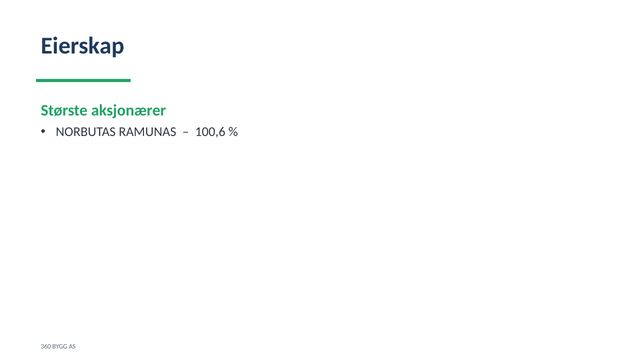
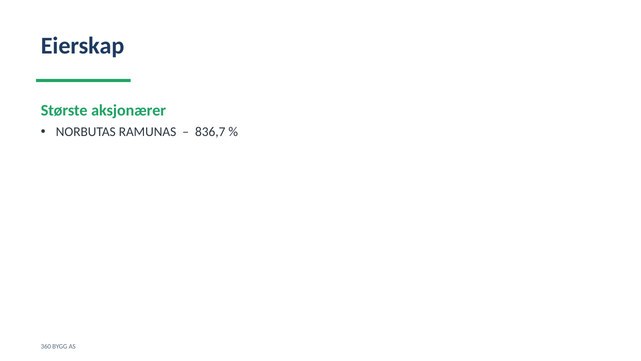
100,6: 100,6 -> 836,7
